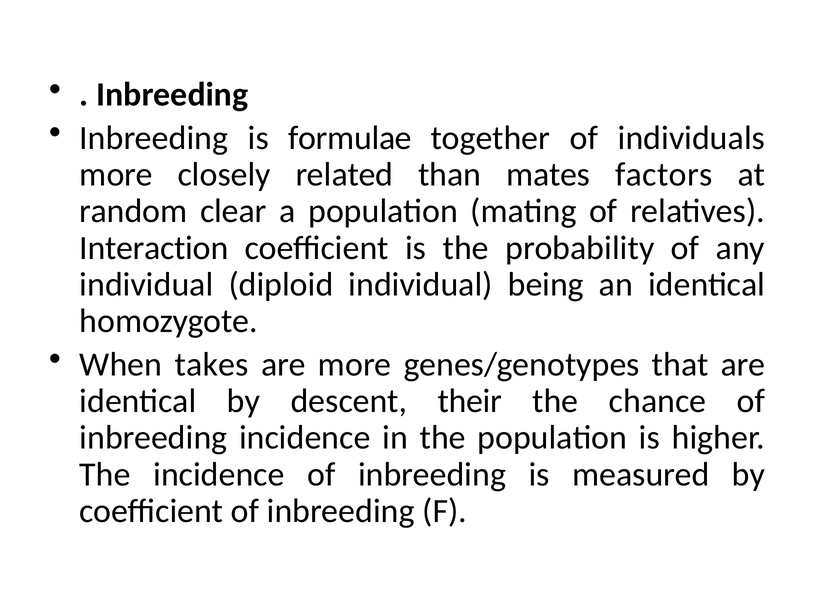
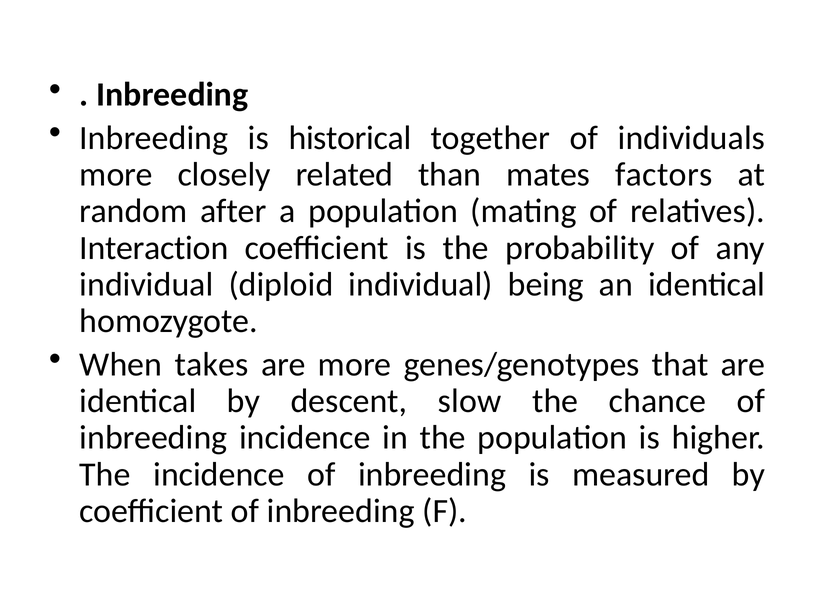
formulae: formulae -> historical
clear: clear -> after
their: their -> slow
